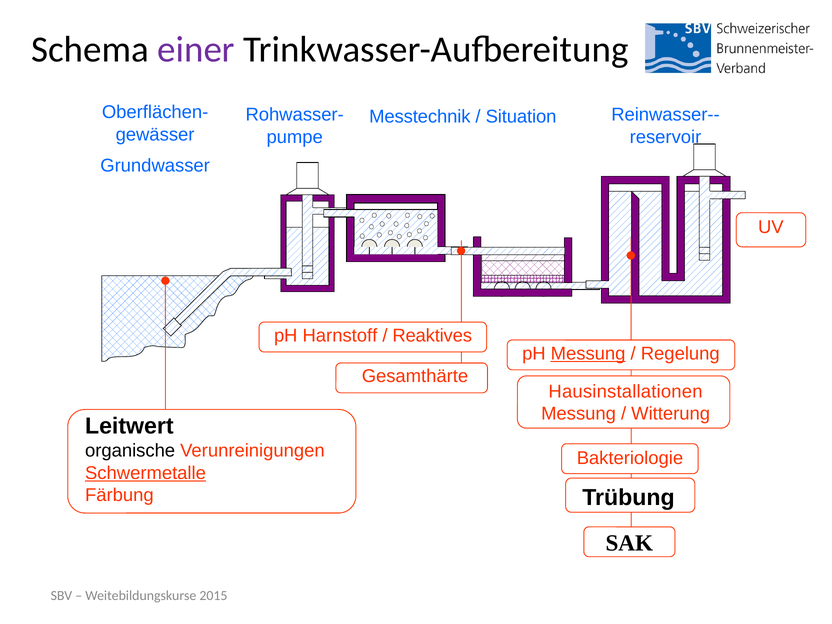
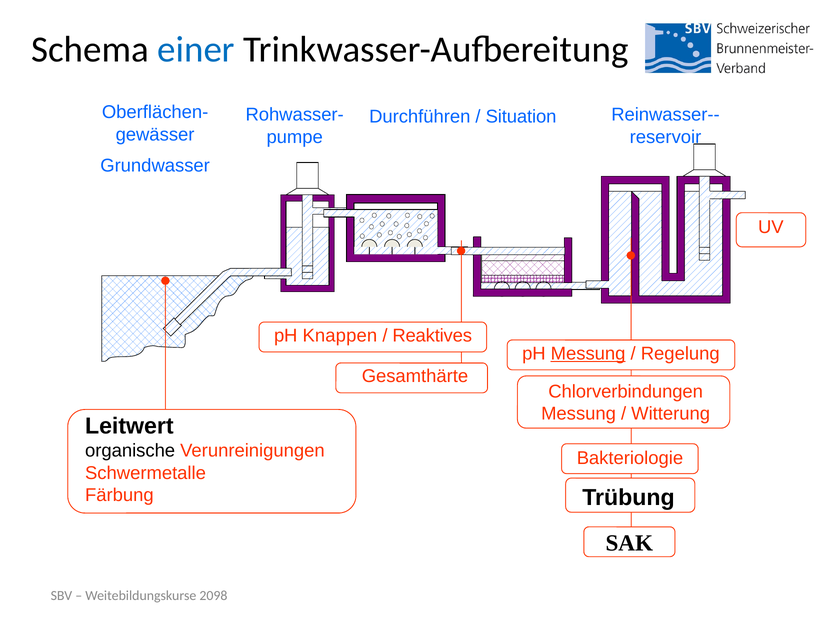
einer colour: purple -> blue
Messtechnik: Messtechnik -> Durchführen
Harnstoff: Harnstoff -> Knappen
Hausinstallationen: Hausinstallationen -> Chlorverbindungen
Schwermetalle underline: present -> none
2015: 2015 -> 2098
